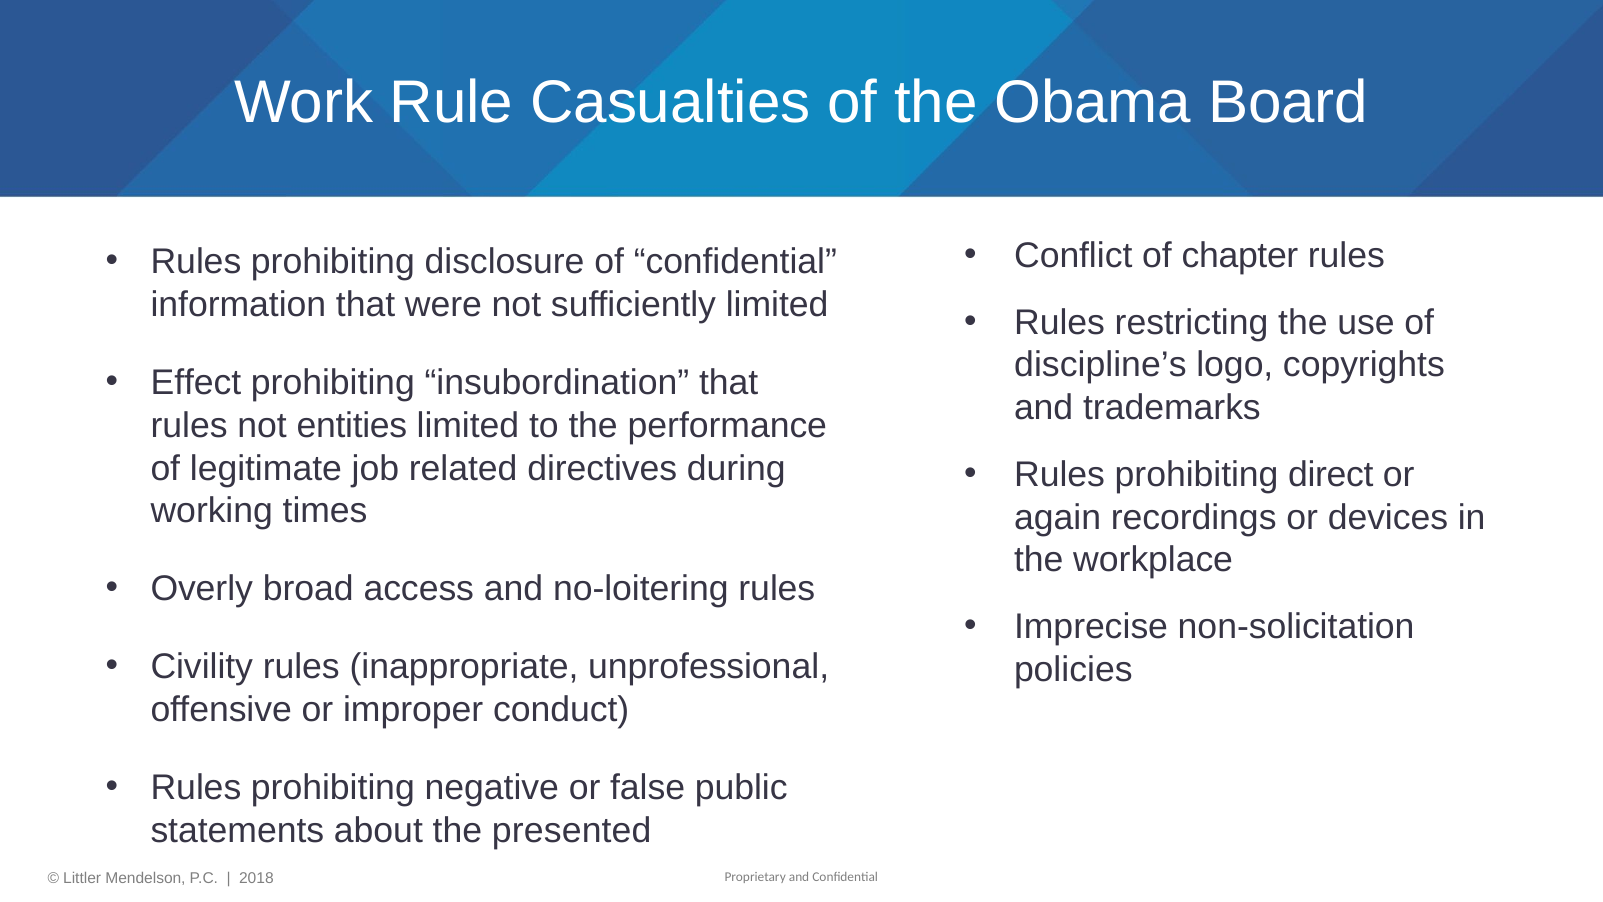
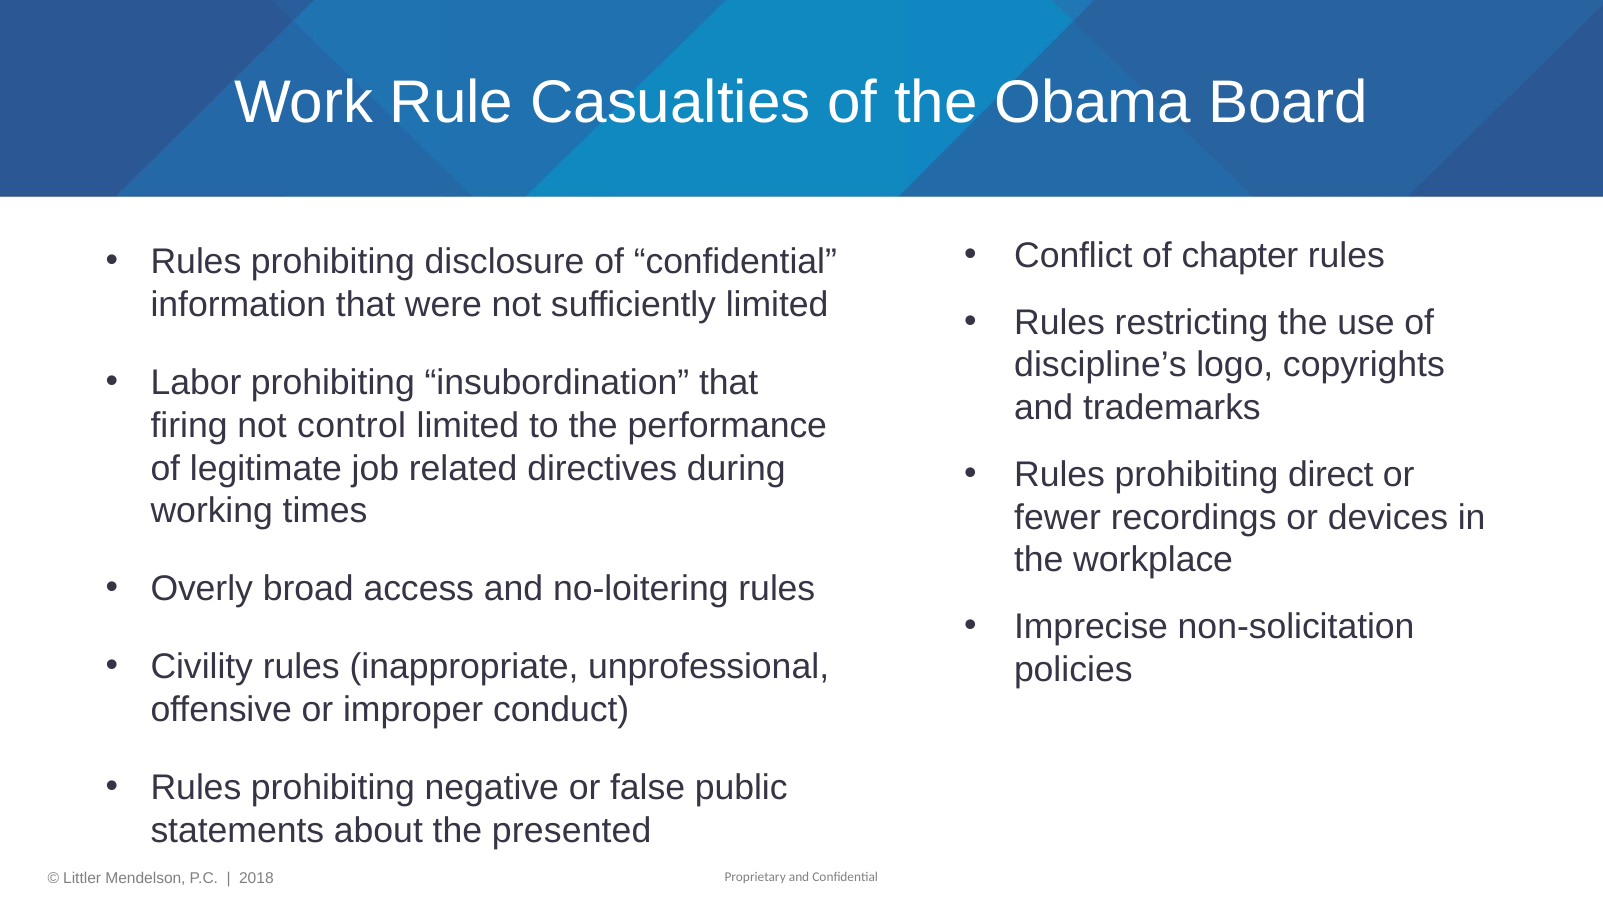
Effect: Effect -> Labor
rules at (189, 426): rules -> firing
entities: entities -> control
again: again -> fewer
